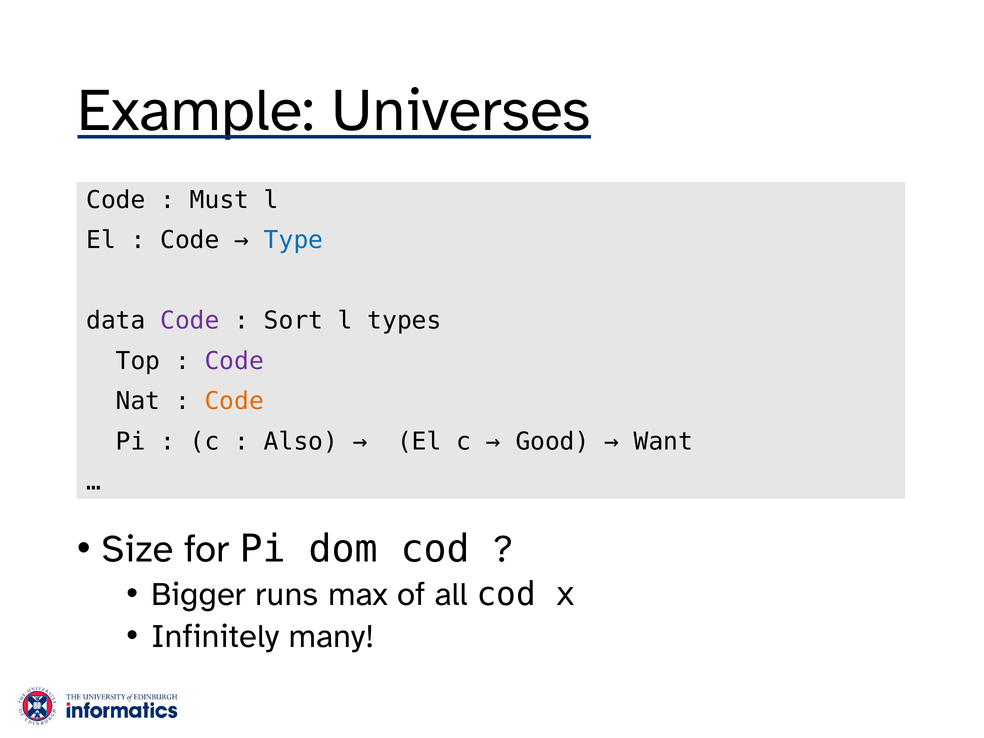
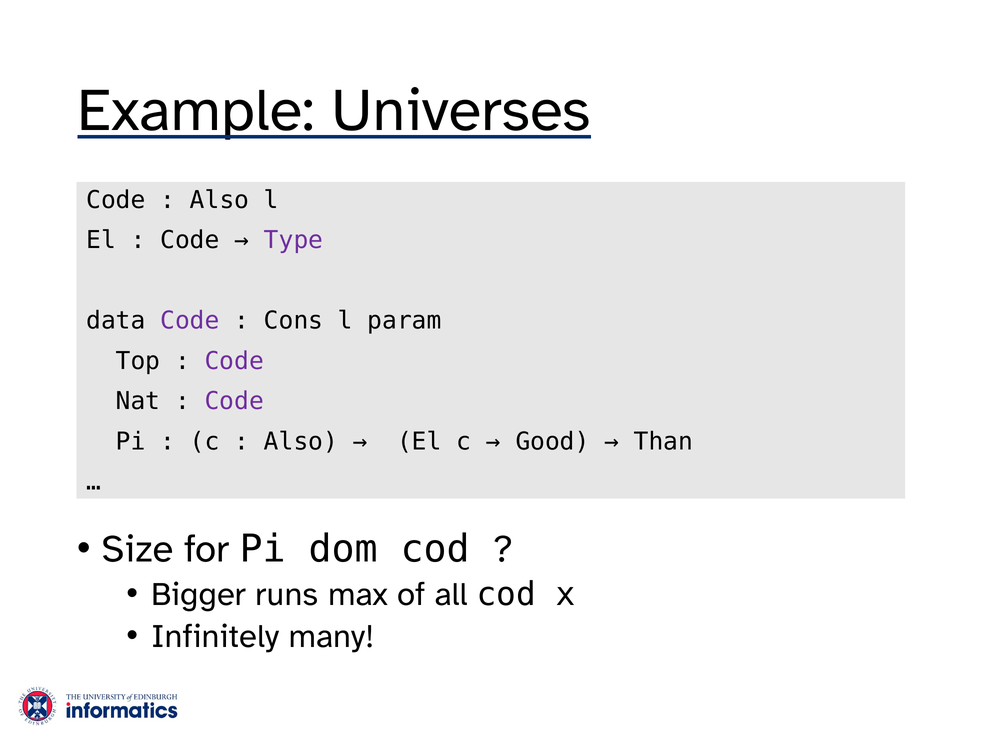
Must at (220, 200): Must -> Also
Type colour: blue -> purple
Sort: Sort -> Cons
types: types -> param
Code at (234, 401) colour: orange -> purple
Want: Want -> Than
